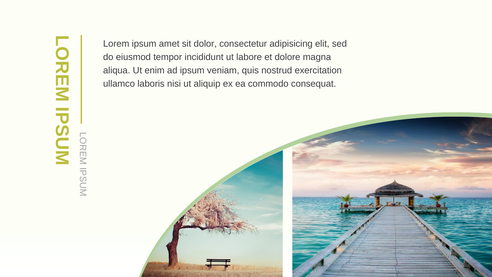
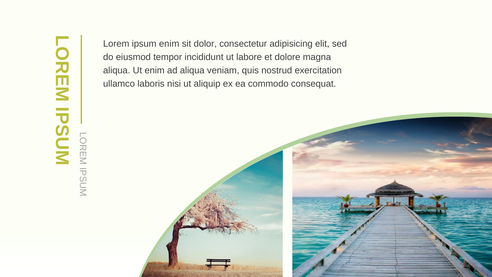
ipsum amet: amet -> enim
ad ipsum: ipsum -> aliqua
